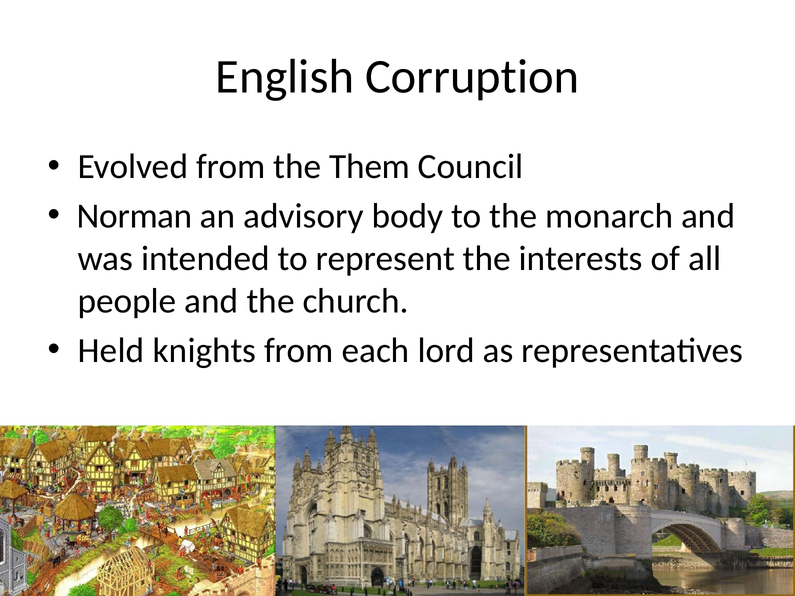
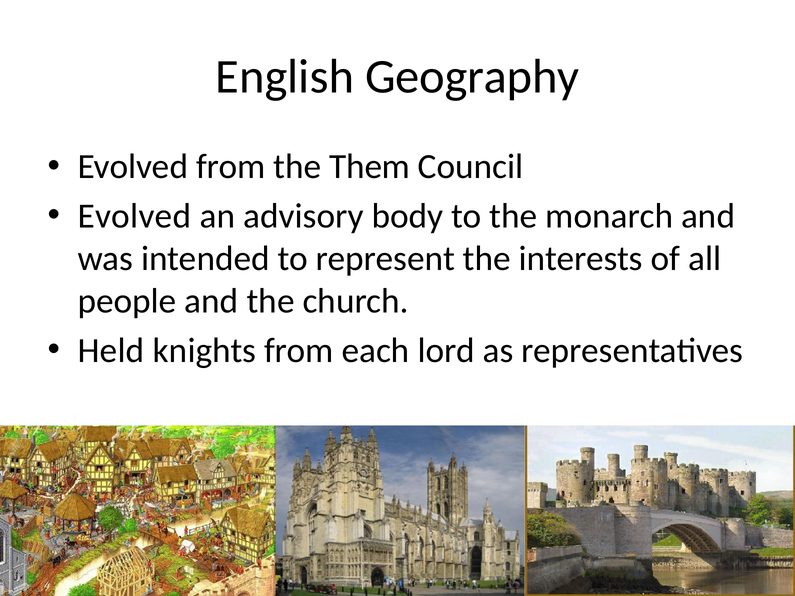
Corruption: Corruption -> Geography
Norman at (135, 216): Norman -> Evolved
